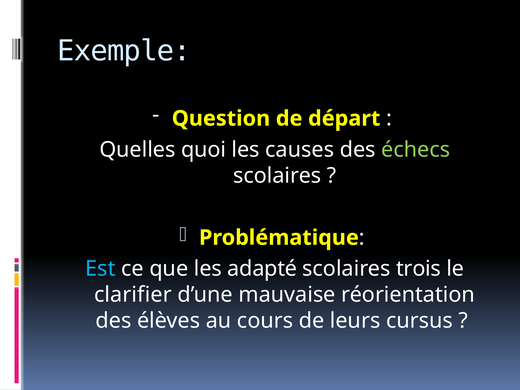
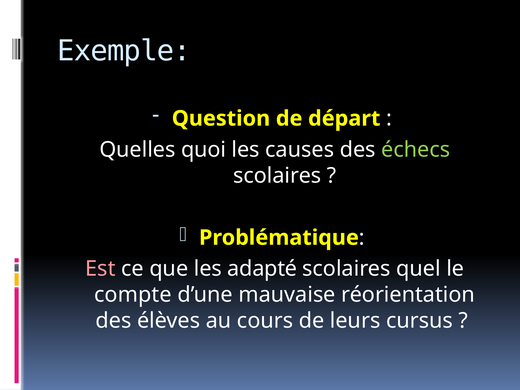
Est colour: light blue -> pink
trois: trois -> quel
clarifier: clarifier -> compte
